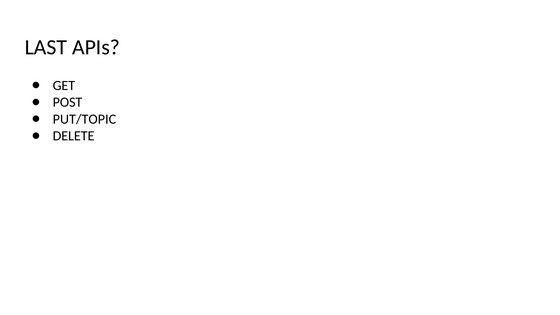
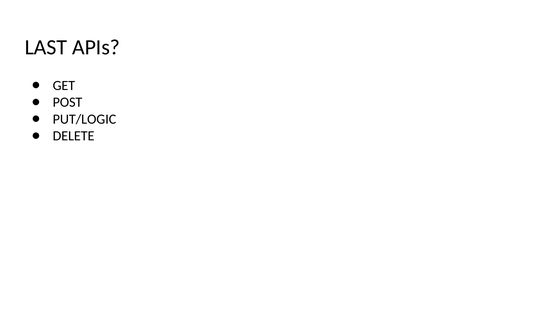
PUT/TOPIC: PUT/TOPIC -> PUT/LOGIC
